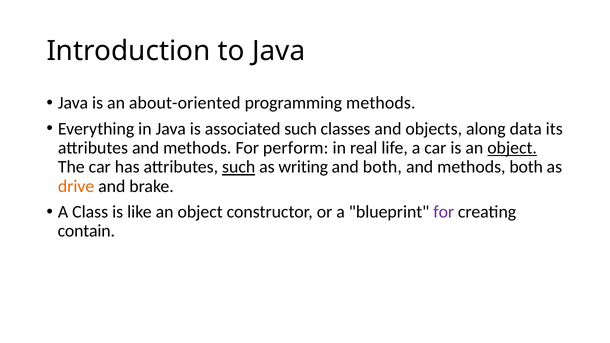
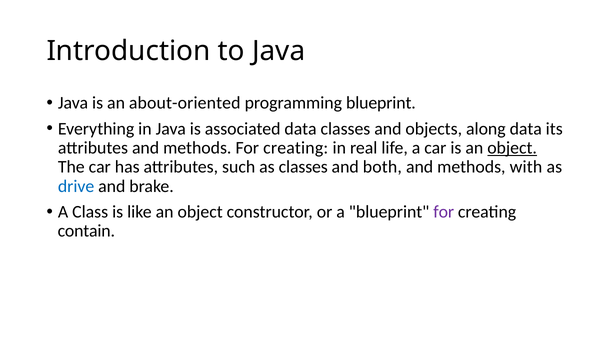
programming methods: methods -> blueprint
associated such: such -> data
methods For perform: perform -> creating
such at (239, 167) underline: present -> none
as writing: writing -> classes
methods both: both -> with
drive colour: orange -> blue
